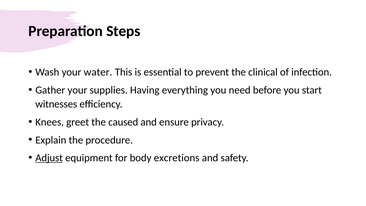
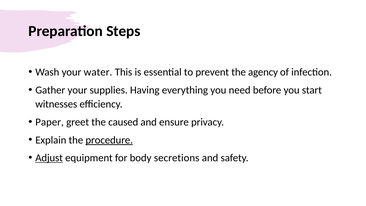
clinical: clinical -> agency
Knees: Knees -> Paper
procedure underline: none -> present
excretions: excretions -> secretions
